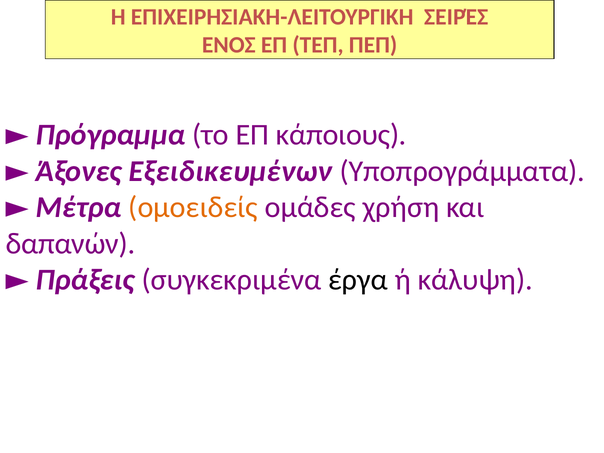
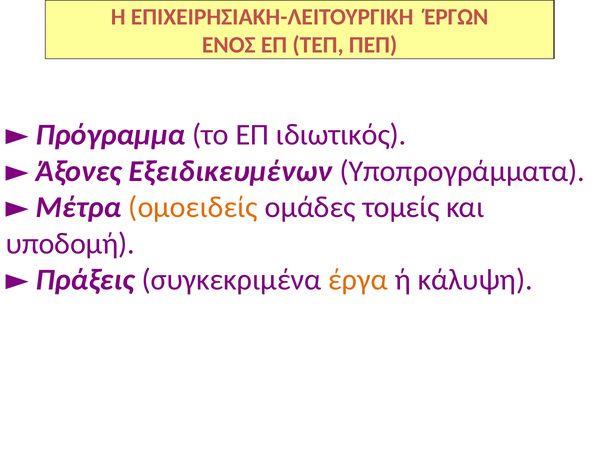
ΣΕΙΡΈΣ: ΣΕΙΡΈΣ -> ΈΡΓΩΝ
κάποιους: κάποιους -> ιδιωτικός
χρήση: χρήση -> τομείς
δαπανών: δαπανών -> υποδομή
έργα colour: black -> orange
